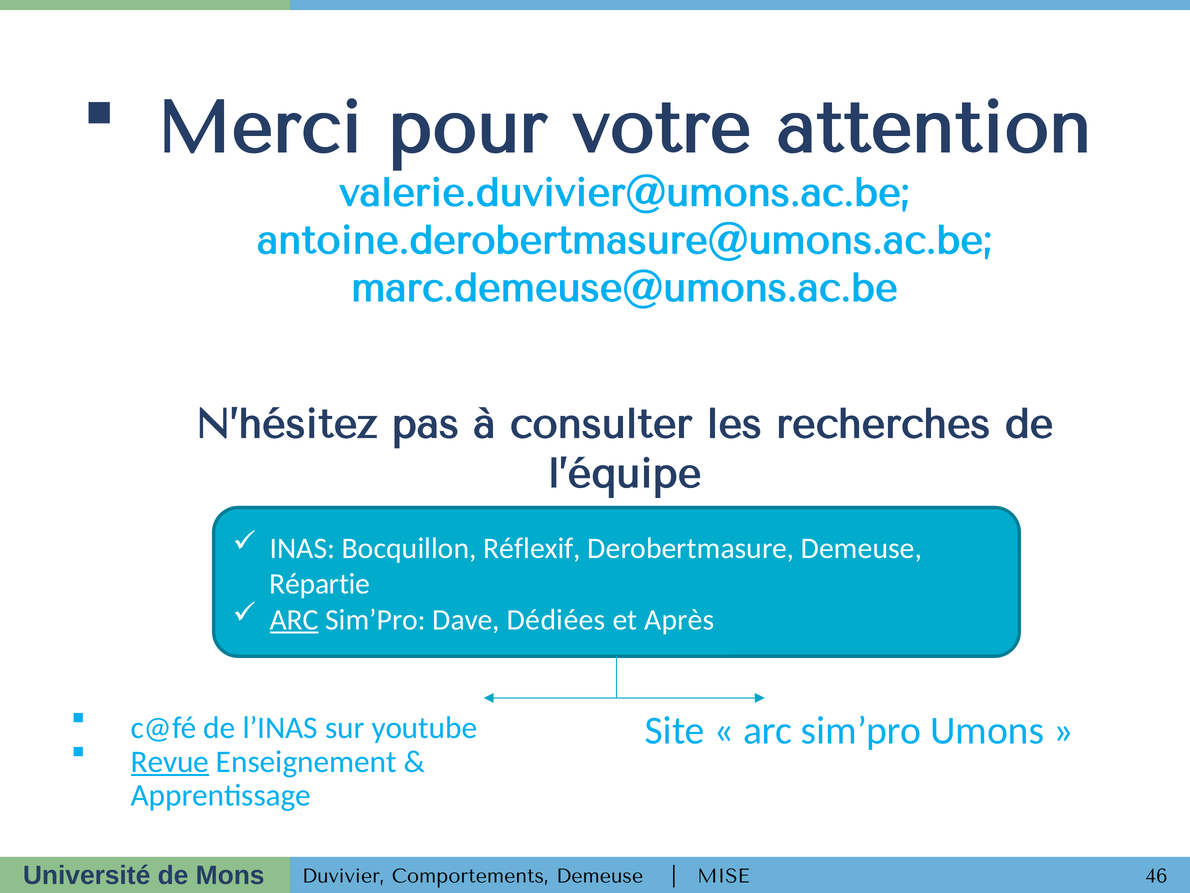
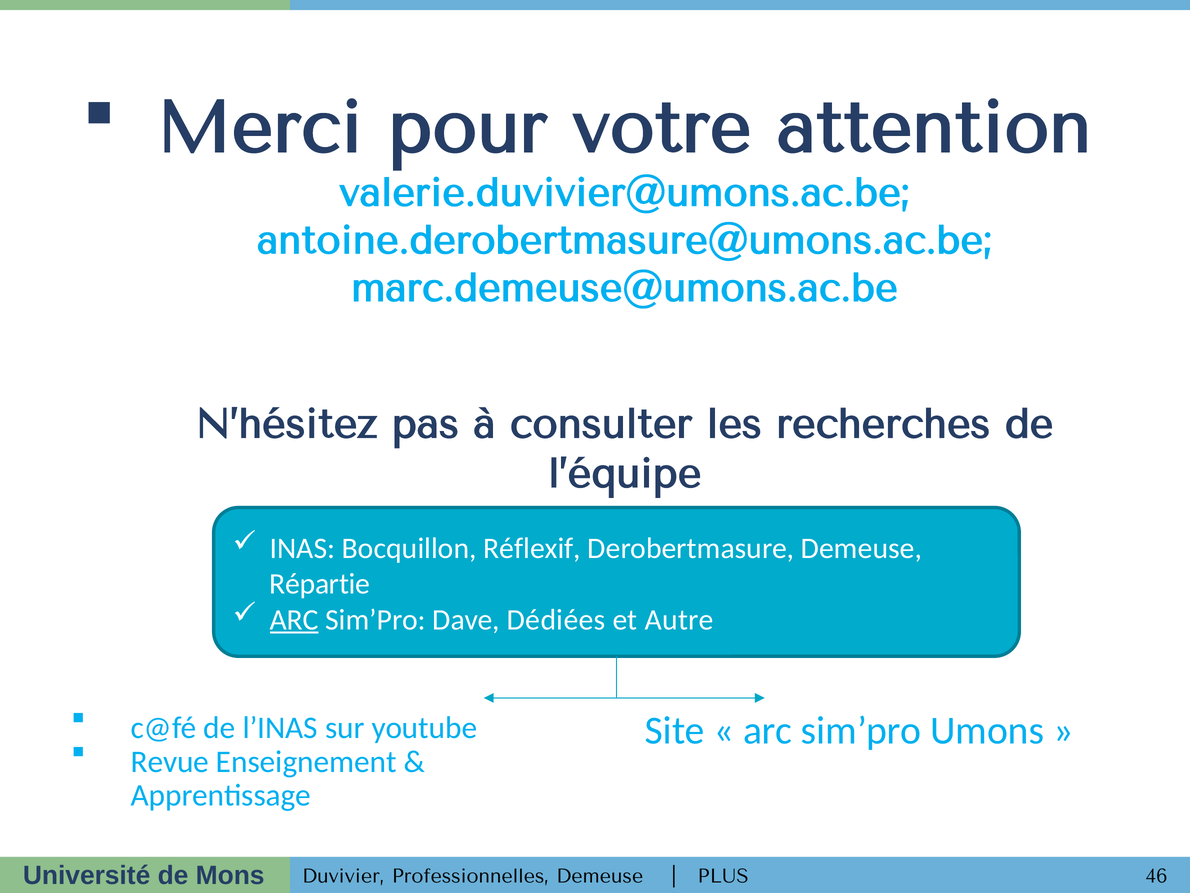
Après: Après -> Autre
Revue underline: present -> none
Comportements: Comportements -> Professionnelles
MISE: MISE -> PLUS
